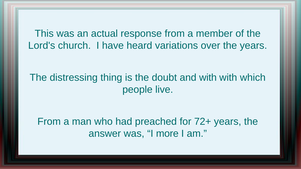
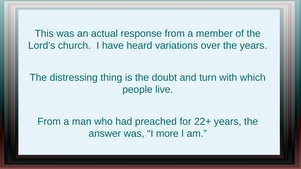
and with: with -> turn
72+: 72+ -> 22+
